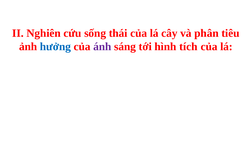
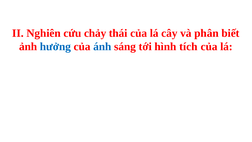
sống: sống -> chảy
tiêu: tiêu -> biết
ánh colour: purple -> blue
